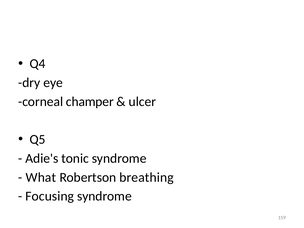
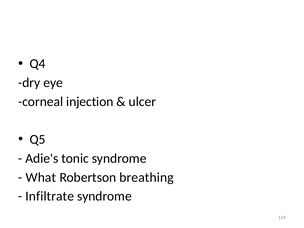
champer: champer -> injection
Focusing: Focusing -> Infiltrate
